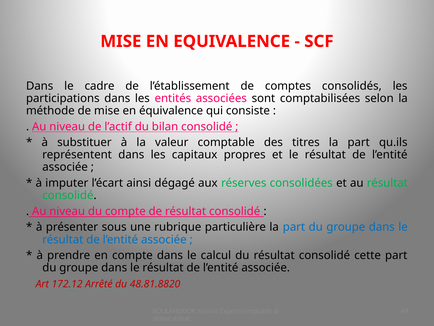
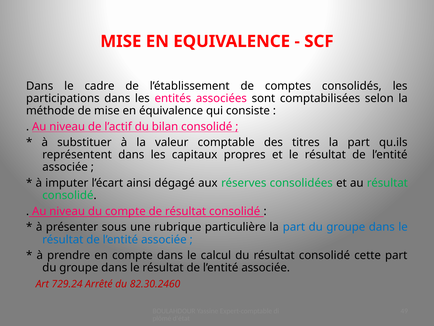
172.12: 172.12 -> 729.24
48.81.8820: 48.81.8820 -> 82.30.2460
